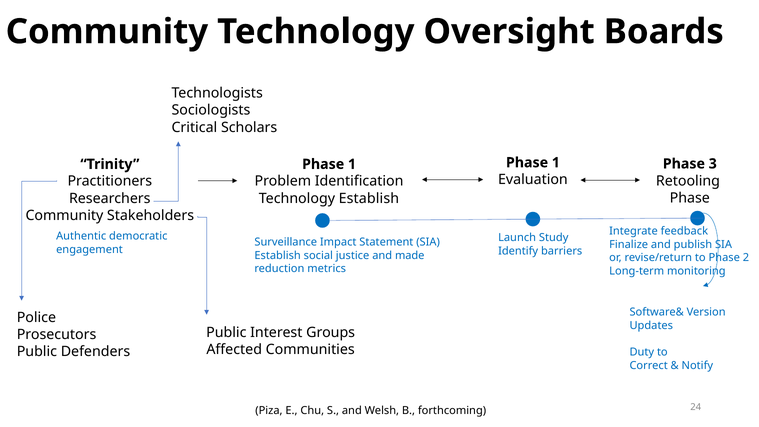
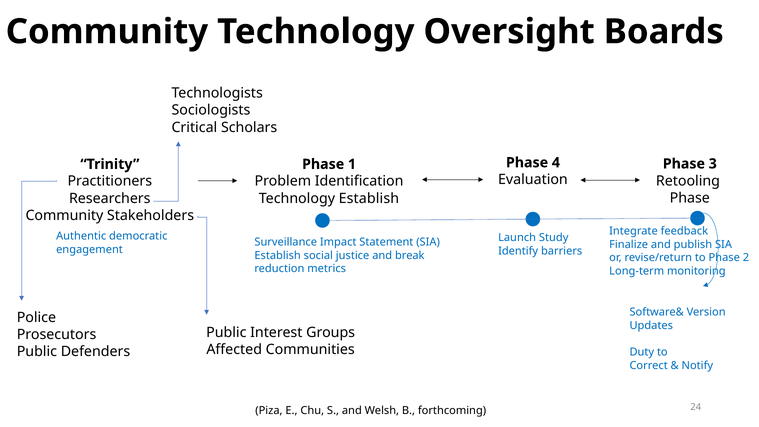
1 at (556, 163): 1 -> 4
made: made -> break
